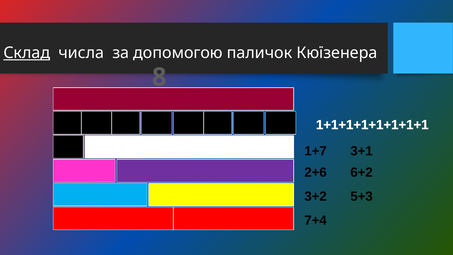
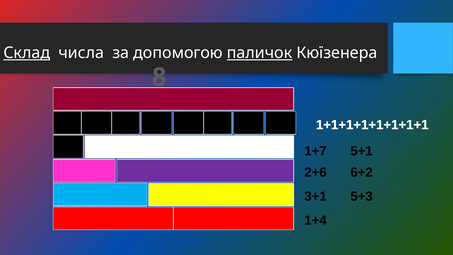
паличок underline: none -> present
3+1: 3+1 -> 5+1
3+2: 3+2 -> 3+1
7+4: 7+4 -> 1+4
